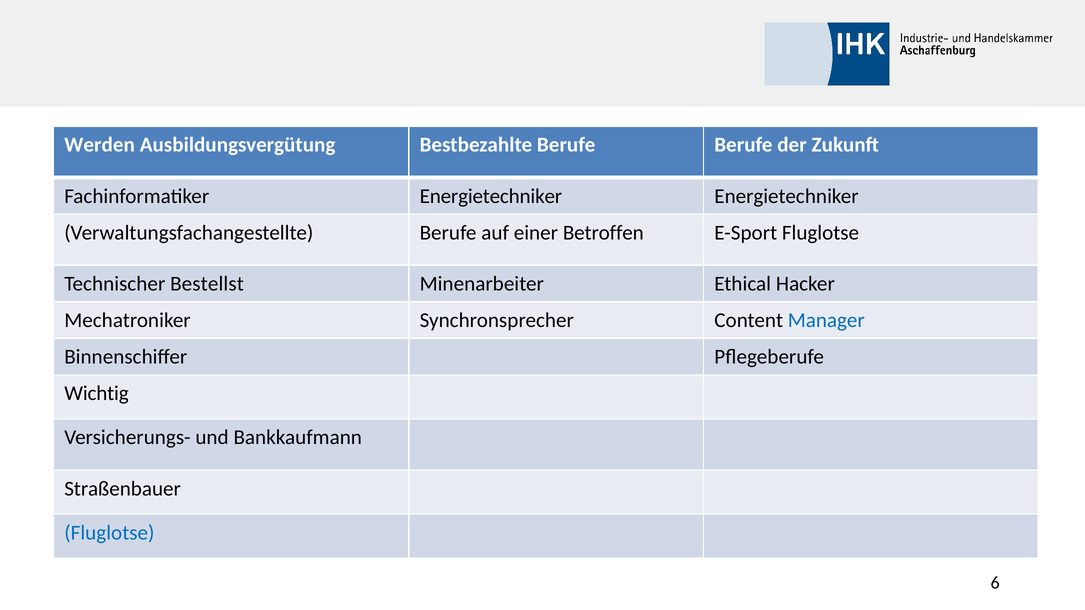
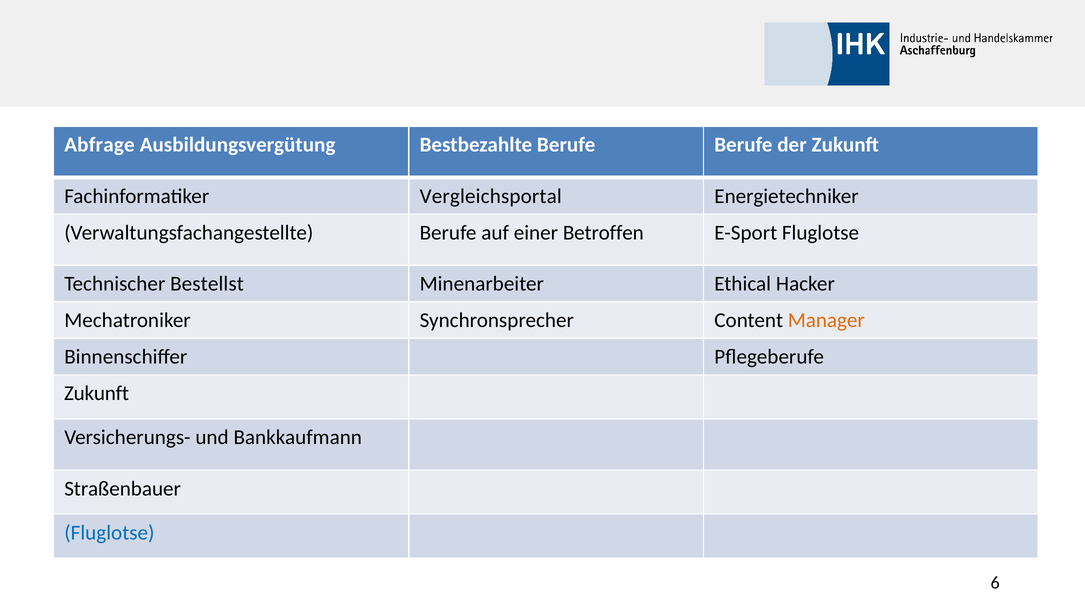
Werden: Werden -> Abfrage
Fachinformatiker Energietechniker: Energietechniker -> Vergleichsportal
Manager colour: blue -> orange
Wichtig at (96, 394): Wichtig -> Zukunft
